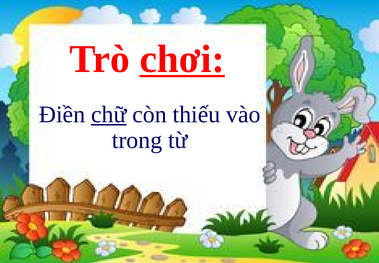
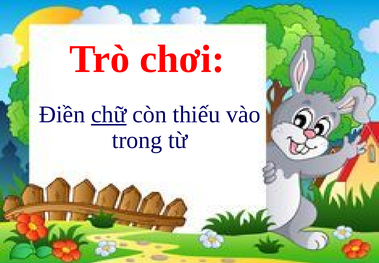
chơi underline: present -> none
